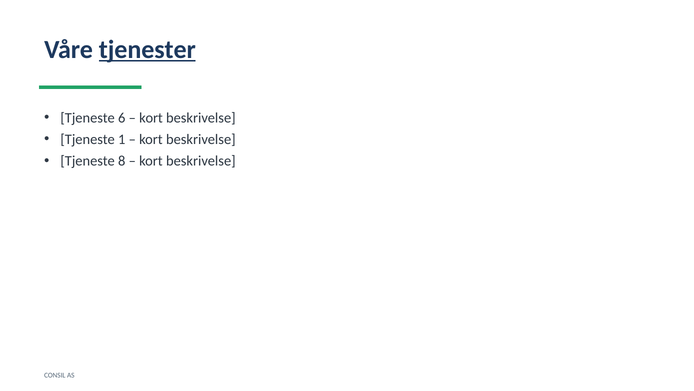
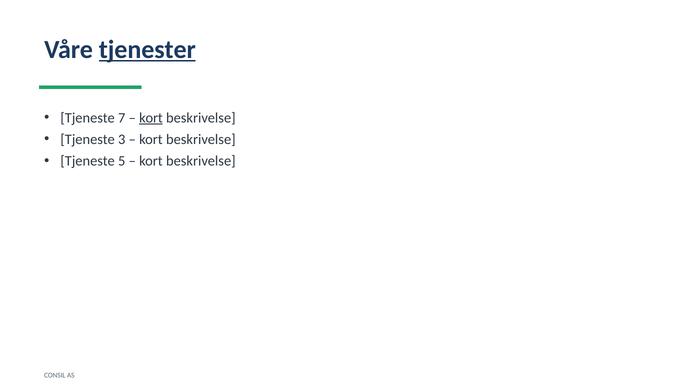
6: 6 -> 7
kort at (151, 118) underline: none -> present
1: 1 -> 3
8: 8 -> 5
